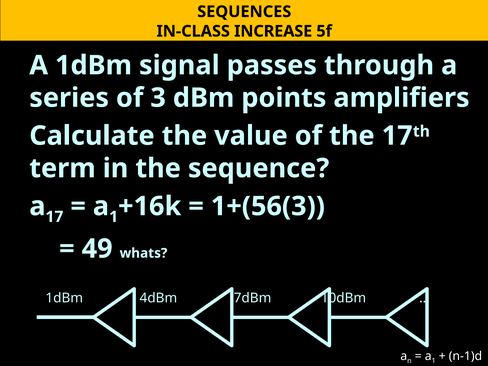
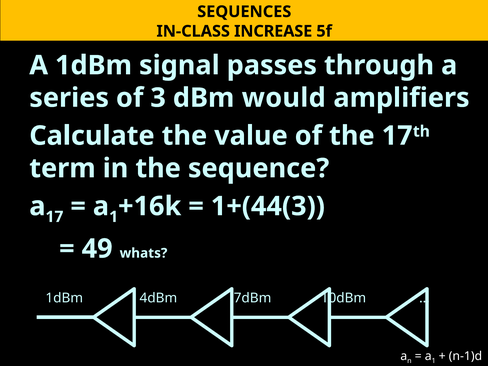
points: points -> would
1+(56(3: 1+(56(3 -> 1+(44(3
